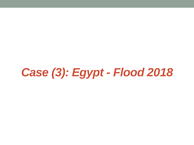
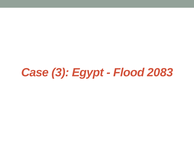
2018: 2018 -> 2083
